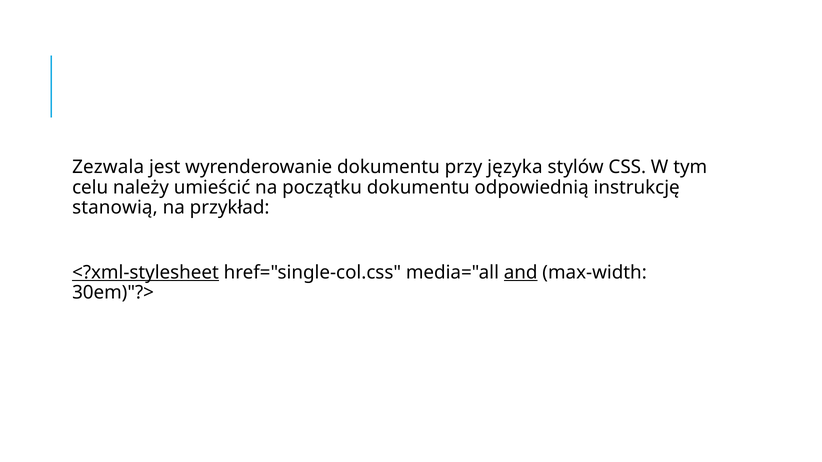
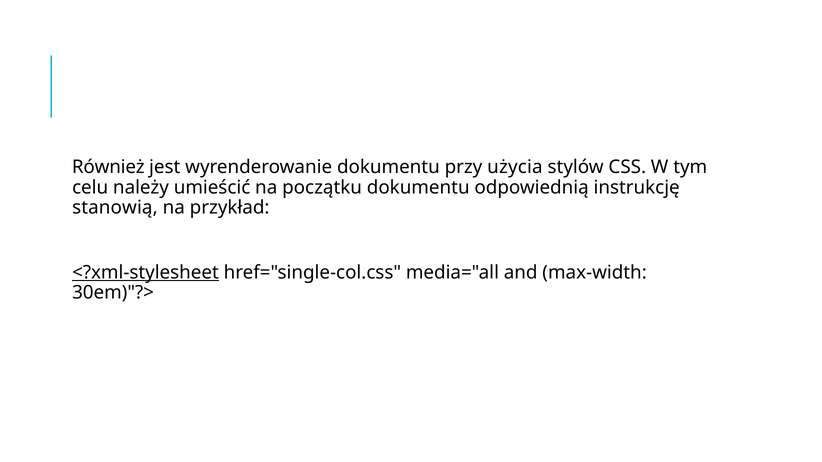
Zezwala: Zezwala -> Również
języka: języka -> użycia
and underline: present -> none
